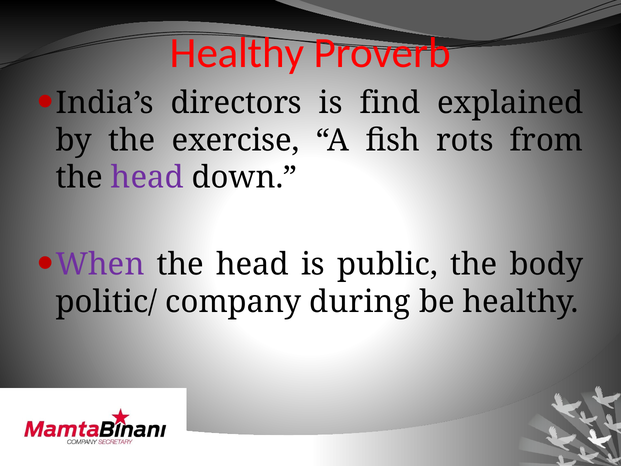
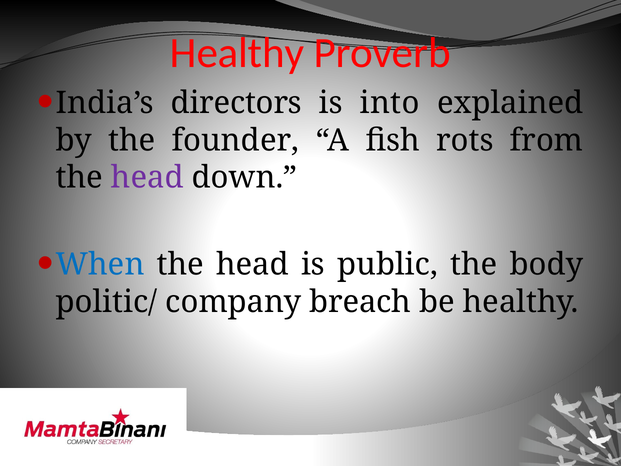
find: find -> into
exercise: exercise -> founder
When colour: purple -> blue
during: during -> breach
